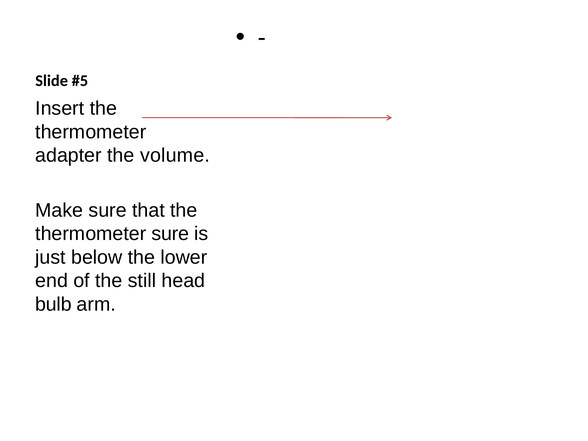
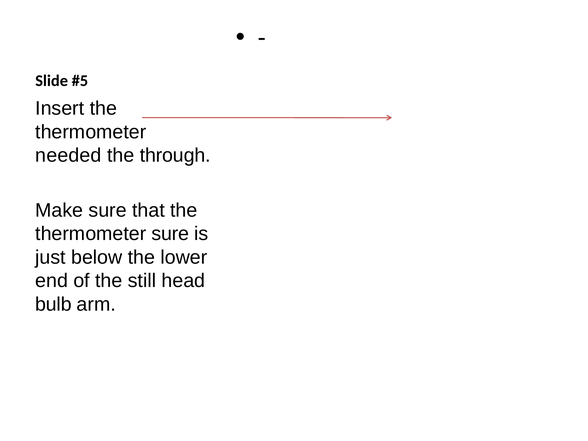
adapter: adapter -> needed
volume: volume -> through
